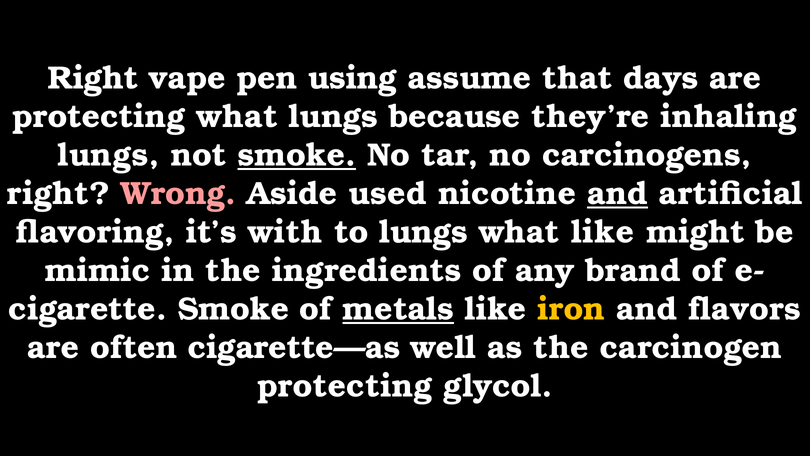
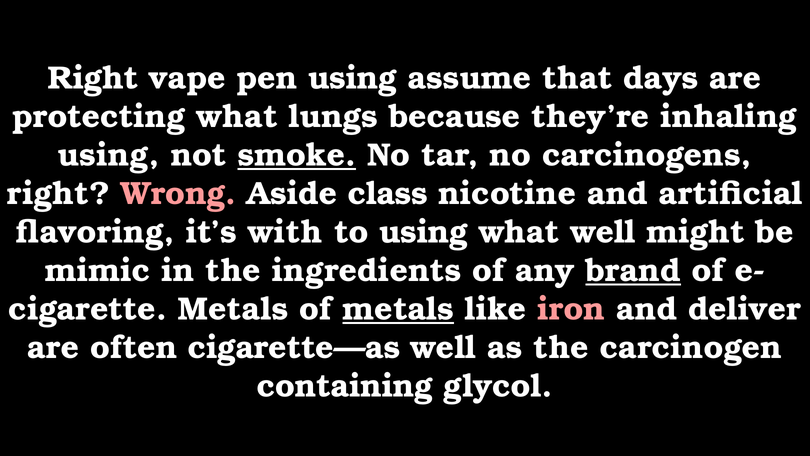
lungs at (109, 155): lungs -> using
used: used -> class
and at (618, 194) underline: present -> none
to lungs: lungs -> using
what like: like -> well
brand underline: none -> present
Smoke at (233, 309): Smoke -> Metals
iron colour: yellow -> pink
flavors: flavors -> deliver
protecting at (345, 386): protecting -> containing
